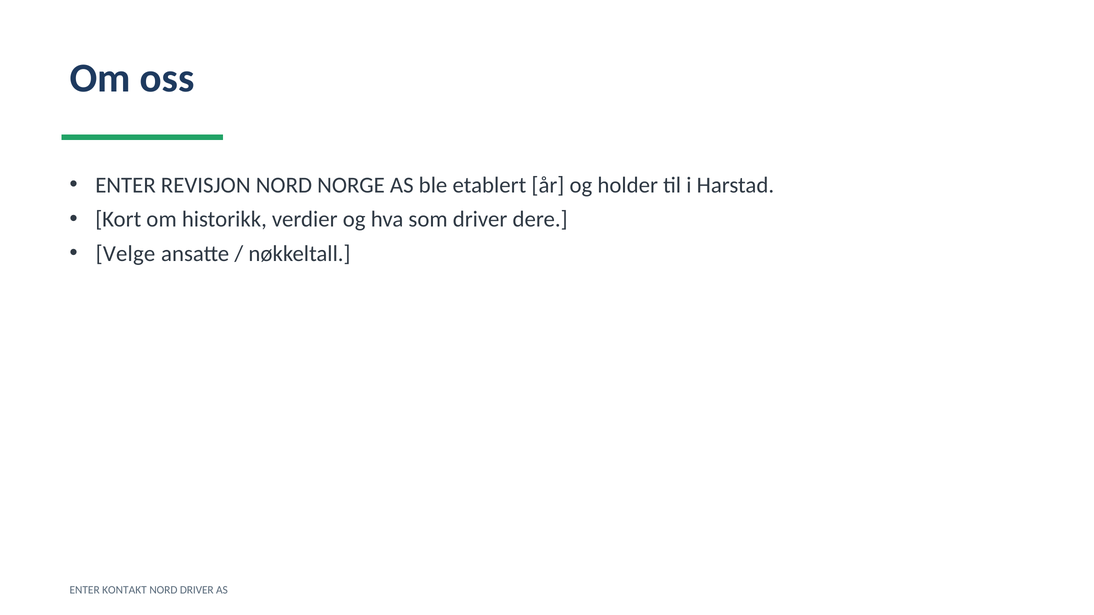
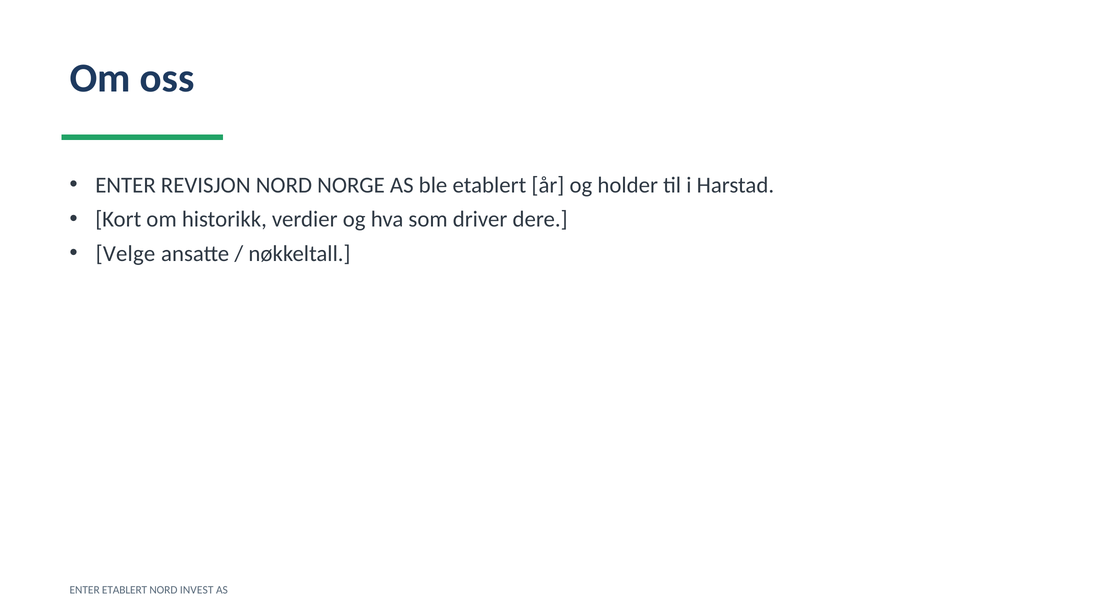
ENTER KONTAKT: KONTAKT -> ETABLERT
NORD DRIVER: DRIVER -> INVEST
